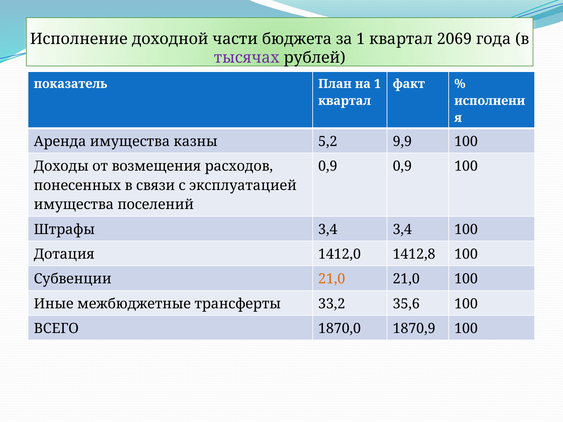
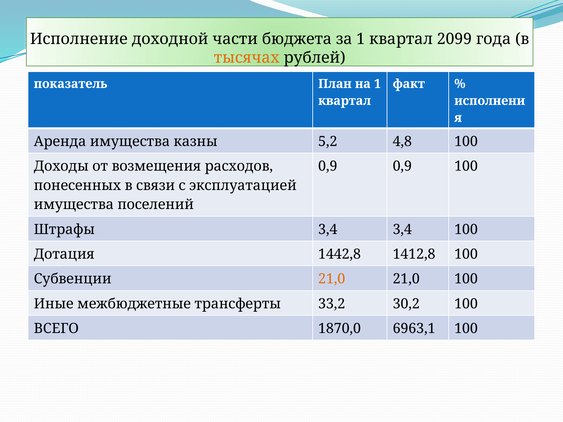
2069: 2069 -> 2099
тысячах colour: purple -> orange
9,9: 9,9 -> 4,8
1412,0: 1412,0 -> 1442,8
35,6: 35,6 -> 30,2
1870,9: 1870,9 -> 6963,1
